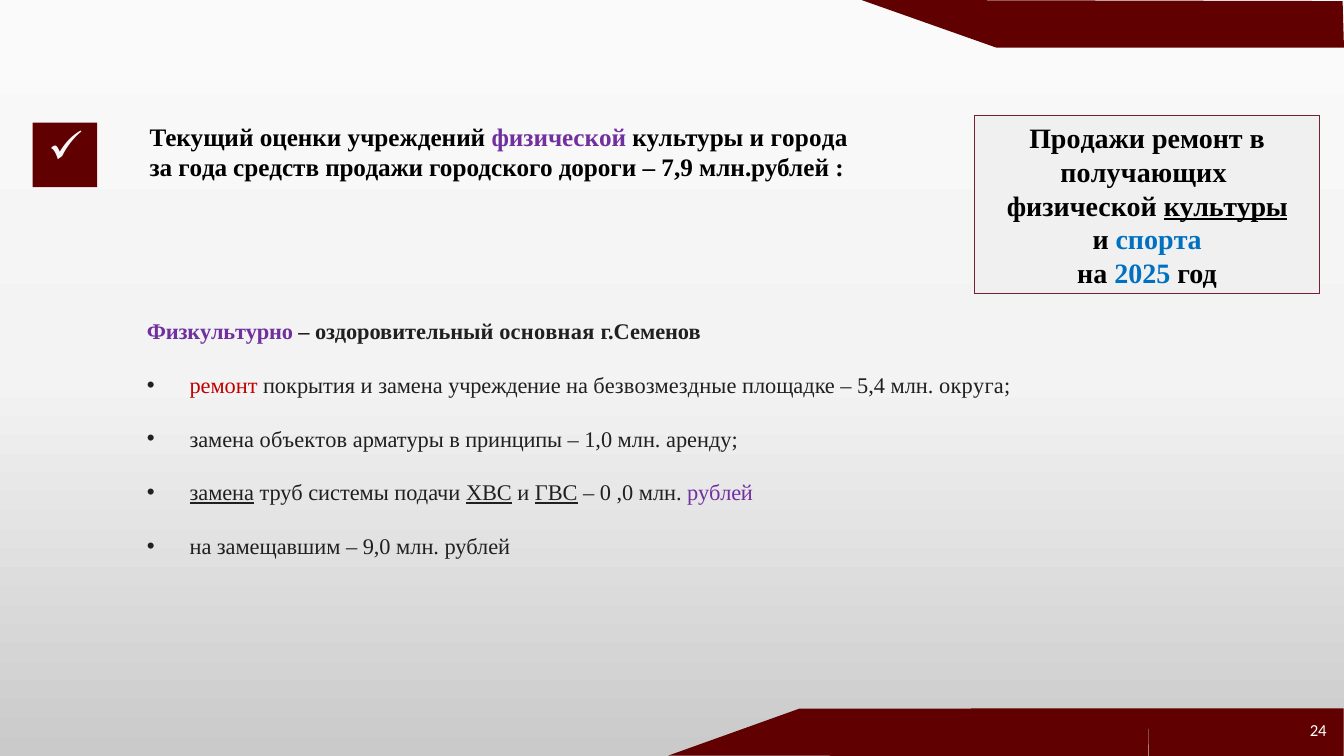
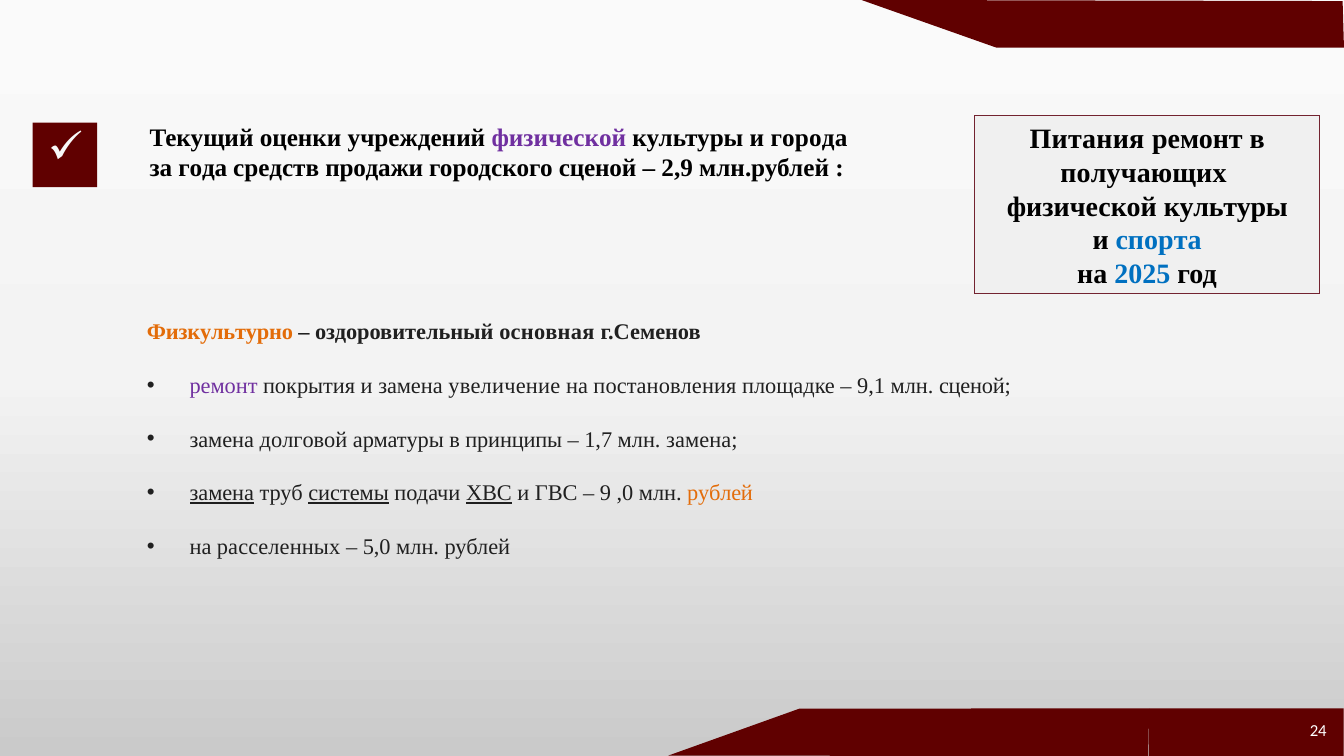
Продажи at (1087, 140): Продажи -> Питания
городского дороги: дороги -> сценой
7,9: 7,9 -> 2,9
культуры at (1226, 207) underline: present -> none
Физкультурно colour: purple -> orange
ремонт at (224, 386) colour: red -> purple
учреждение: учреждение -> увеличение
безвозмездные: безвозмездные -> постановления
5,4: 5,4 -> 9,1
млн округа: округа -> сценой
объектов: объектов -> долговой
1,0: 1,0 -> 1,7
млн аренду: аренду -> замена
системы underline: none -> present
ГВС underline: present -> none
0 at (605, 493): 0 -> 9
рублей at (720, 493) colour: purple -> orange
замещавшим: замещавшим -> расселенных
9,0: 9,0 -> 5,0
